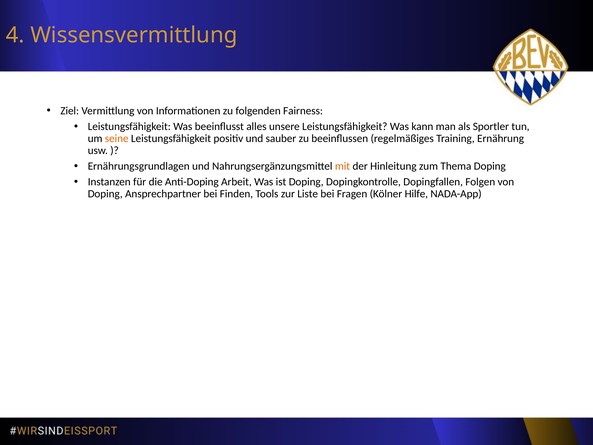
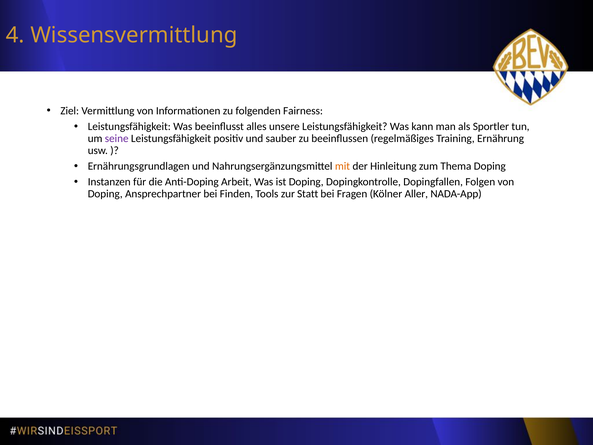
seine colour: orange -> purple
Liste: Liste -> Statt
Hilfe: Hilfe -> Aller
